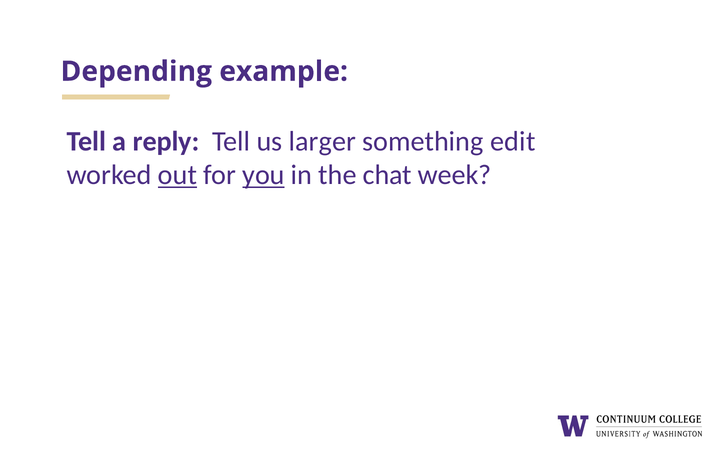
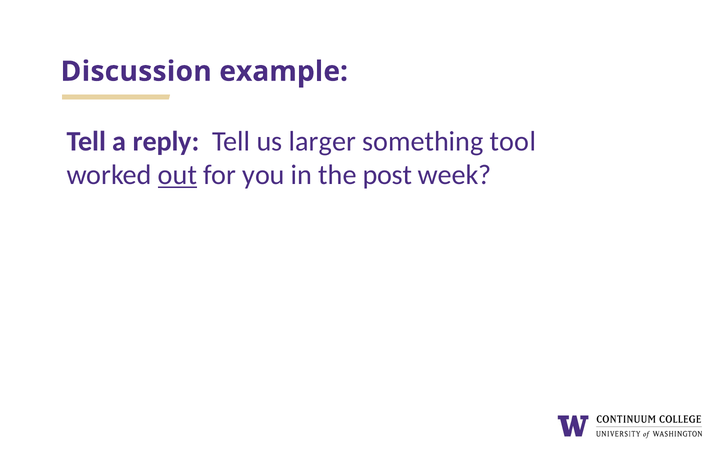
Depending: Depending -> Discussion
edit: edit -> tool
you underline: present -> none
chat: chat -> post
